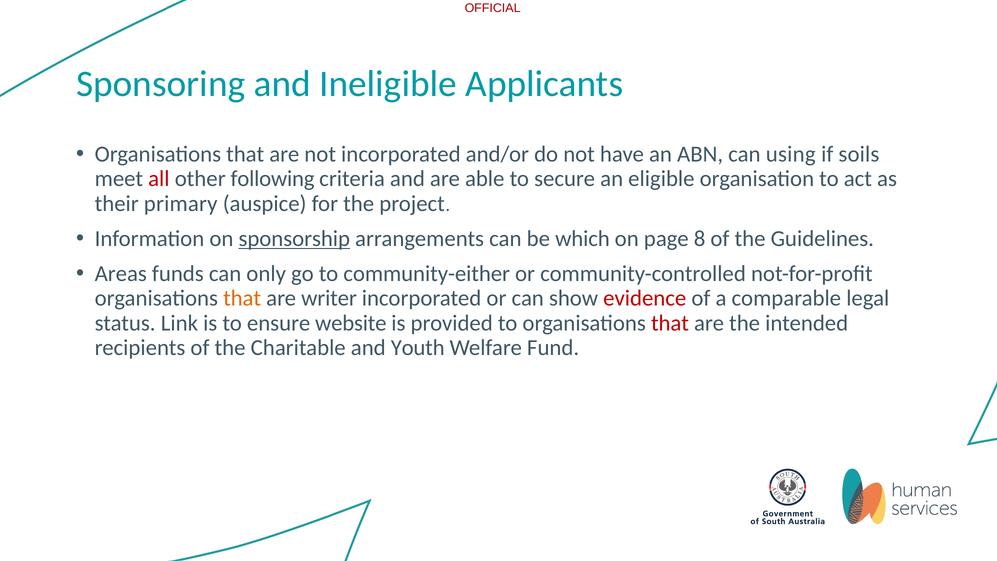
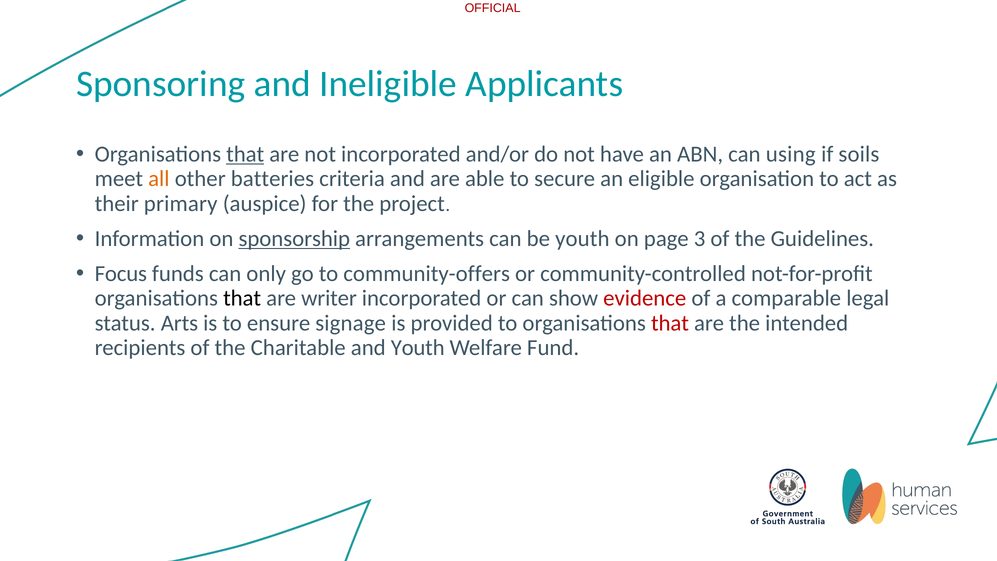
that at (245, 154) underline: none -> present
all colour: red -> orange
following: following -> batteries
be which: which -> youth
8: 8 -> 3
Areas: Areas -> Focus
community-either: community-either -> community-offers
that at (242, 298) colour: orange -> black
Link: Link -> Arts
website: website -> signage
